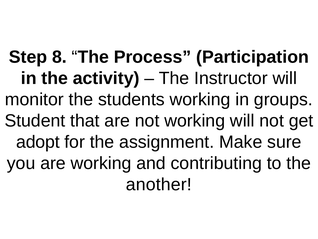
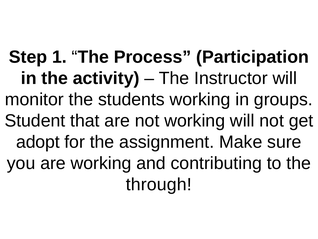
8: 8 -> 1
another: another -> through
